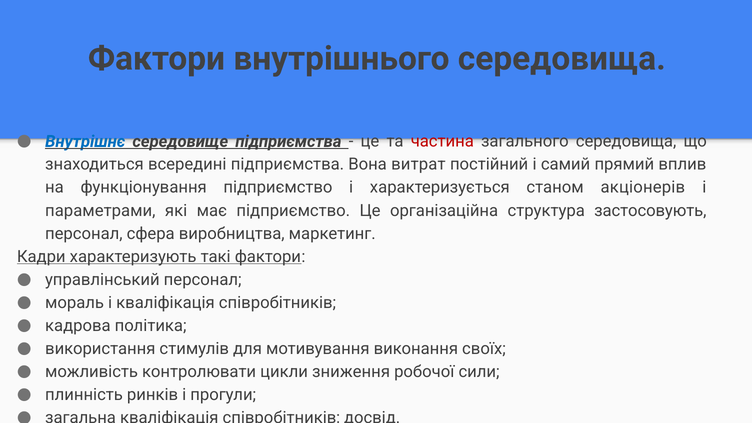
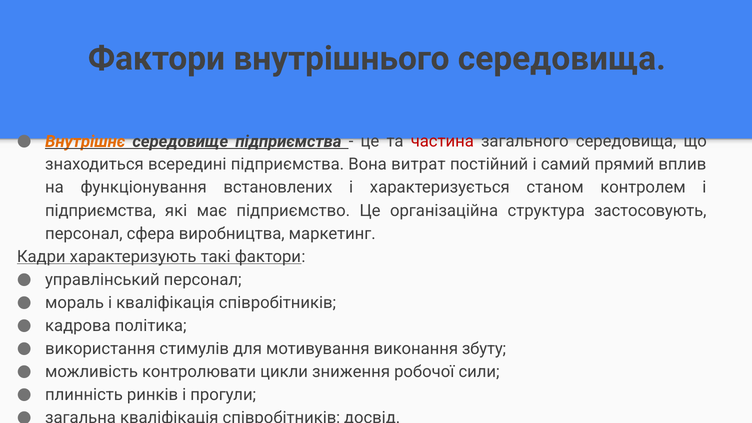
Внутрішнє colour: blue -> orange
функціонування підприємство: підприємство -> встановлених
акціонерів: акціонерів -> контролем
параметрами at (100, 210): параметрами -> підприємства
своїх: своїх -> збуту
